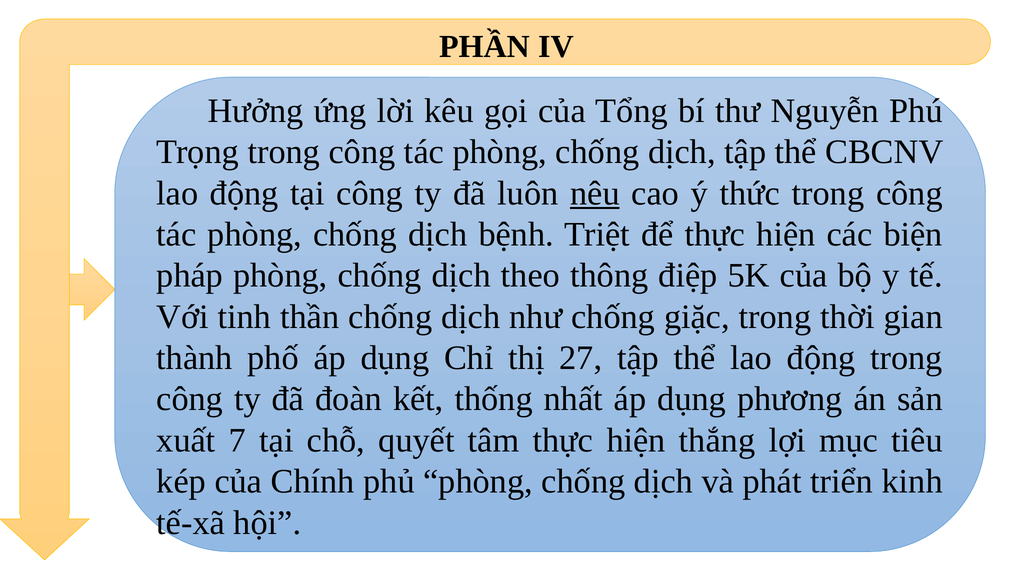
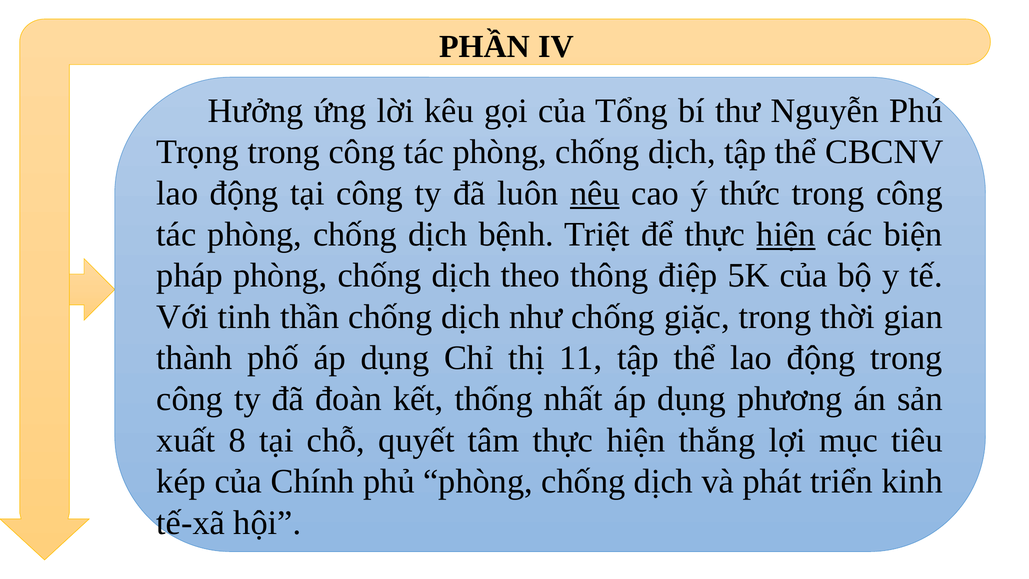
hiện at (786, 234) underline: none -> present
27: 27 -> 11
7: 7 -> 8
